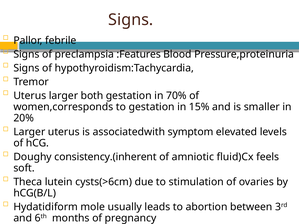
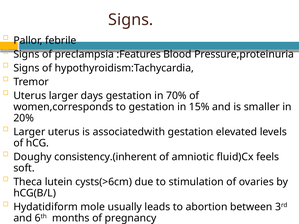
both: both -> days
associatedwith symptom: symptom -> gestation
